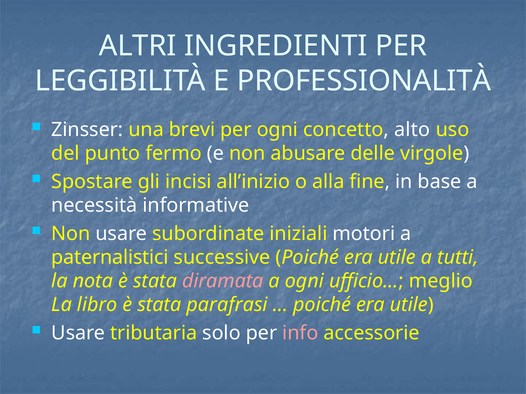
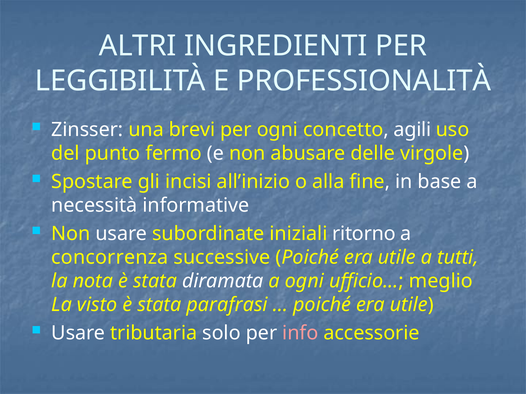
alto: alto -> agili
motori: motori -> ritorno
paternalistici: paternalistici -> concorrenza
diramata colour: pink -> white
libro: libro -> visto
